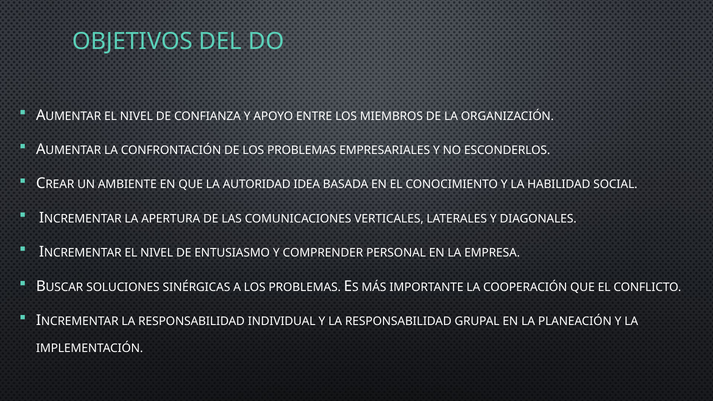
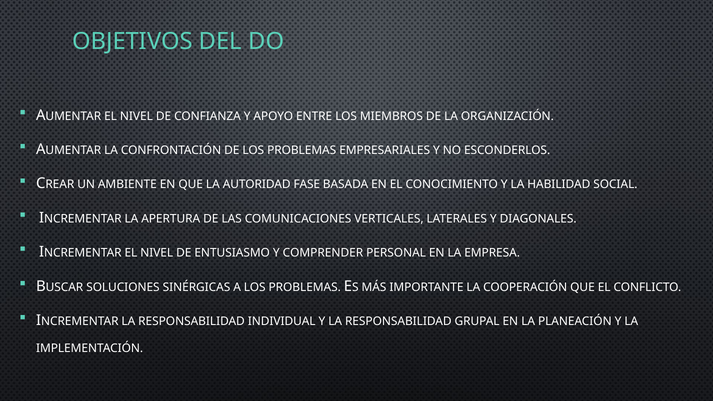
IDEA: IDEA -> FASE
